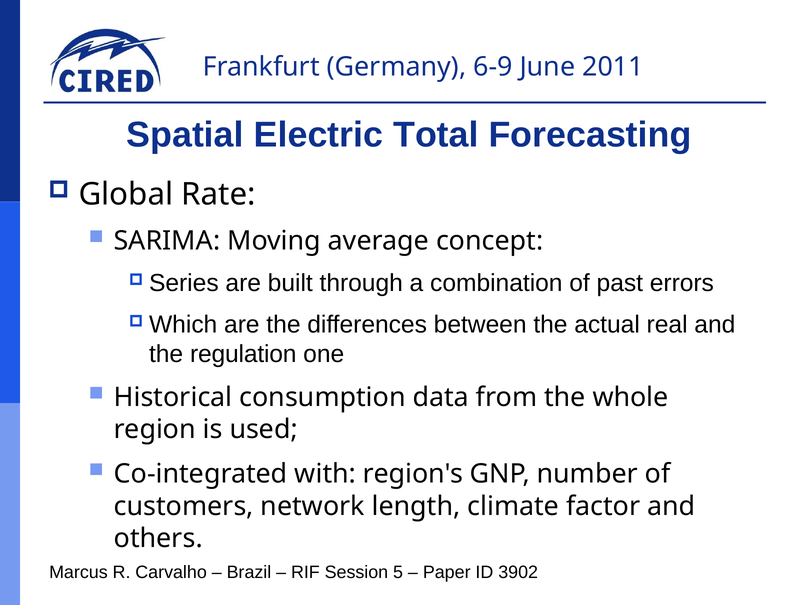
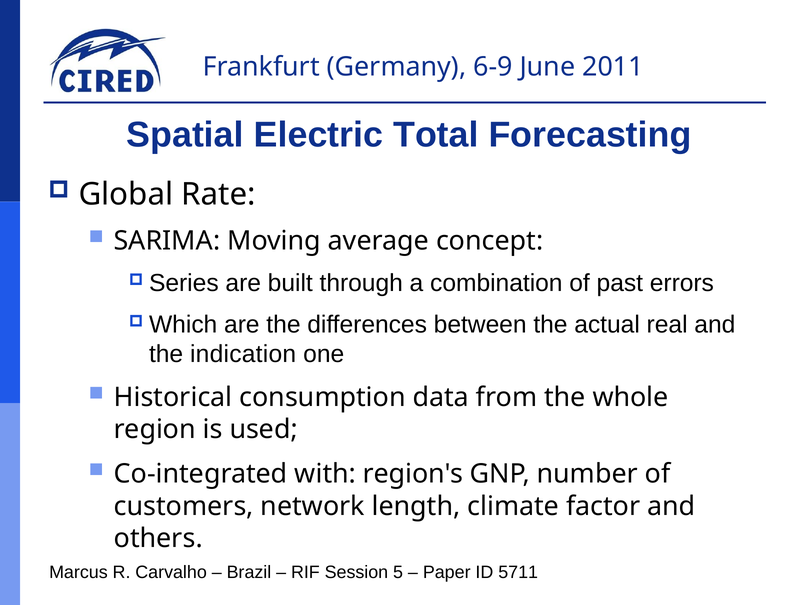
regulation: regulation -> indication
3902: 3902 -> 5711
